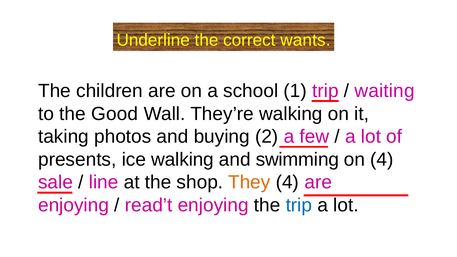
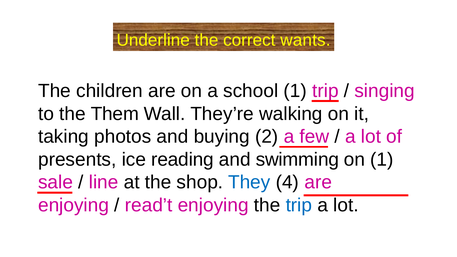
waiting: waiting -> singing
Good: Good -> Them
ice walking: walking -> reading
on 4: 4 -> 1
They colour: orange -> blue
